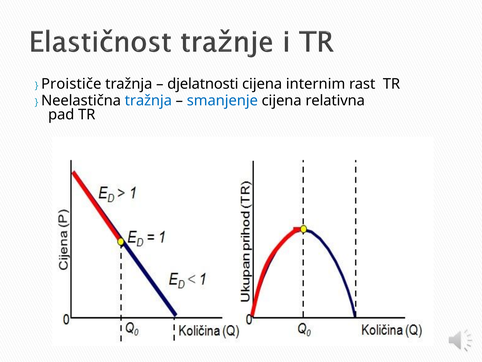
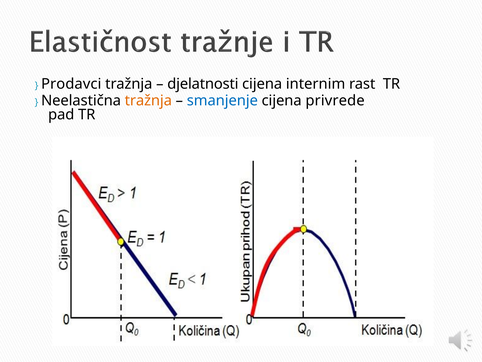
Proističe: Proističe -> Prodavci
tražnja at (148, 100) colour: blue -> orange
relativna: relativna -> privrede
